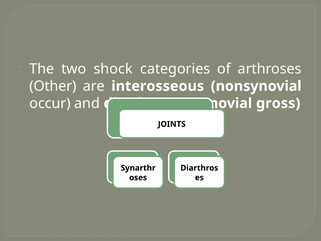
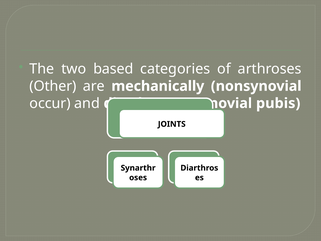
shock: shock -> based
interosseous: interosseous -> mechanically
gross: gross -> pubis
